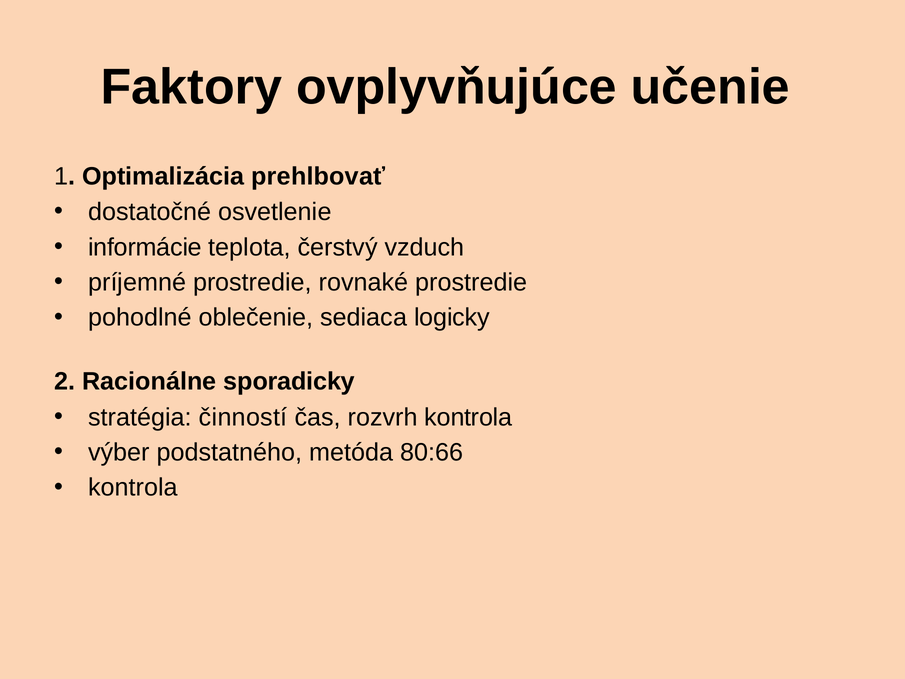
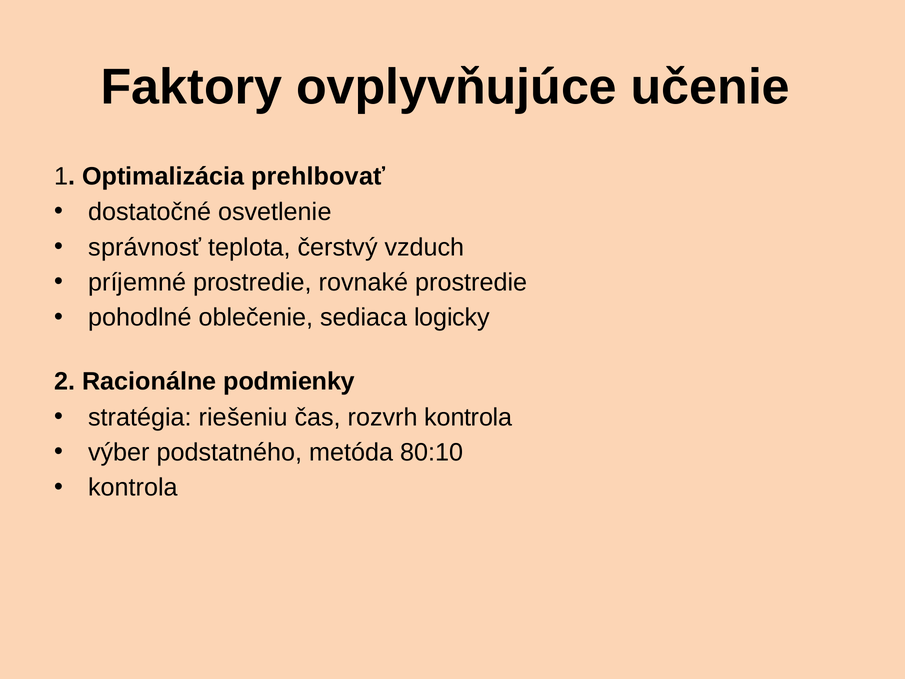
informácie: informácie -> správnosť
sporadicky: sporadicky -> podmienky
činností: činností -> riešeniu
80:66: 80:66 -> 80:10
